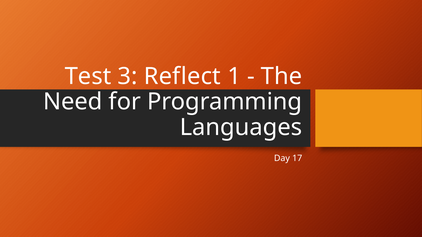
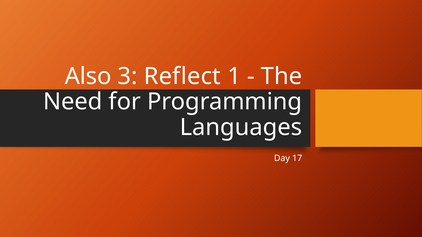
Test: Test -> Also
